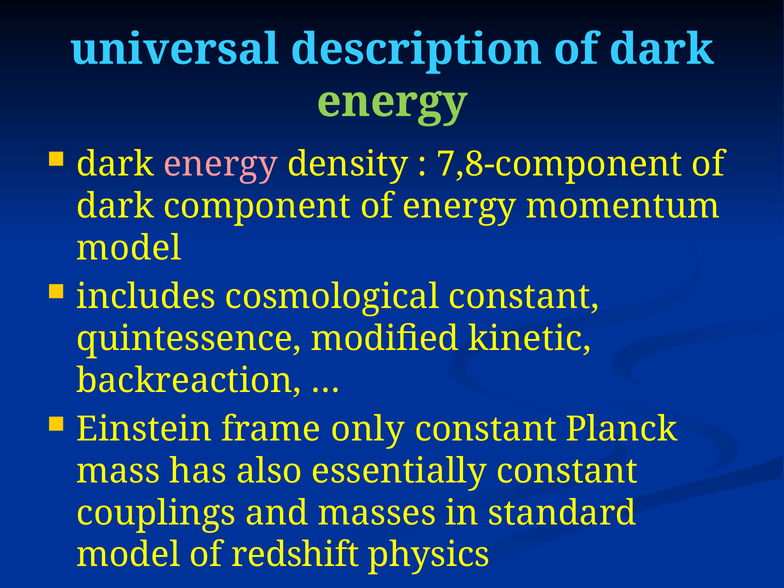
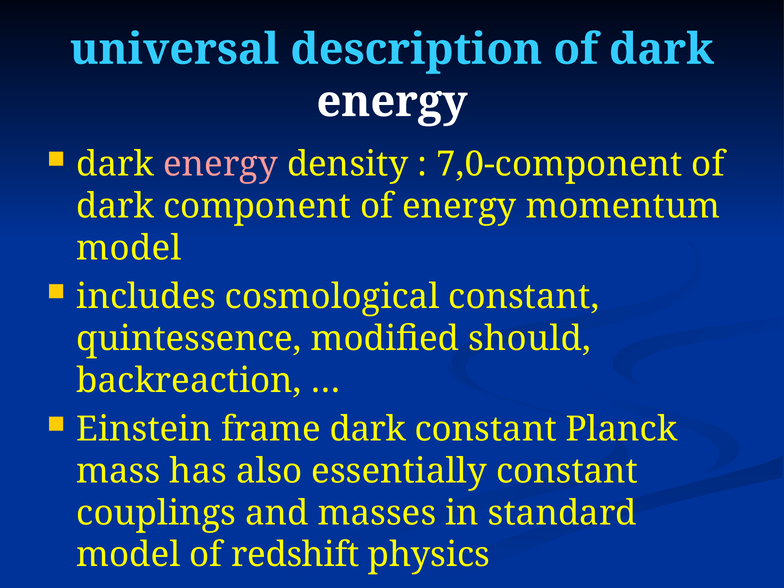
energy at (392, 102) colour: light green -> white
7,8-component: 7,8-component -> 7,0-component
kinetic: kinetic -> should
frame only: only -> dark
